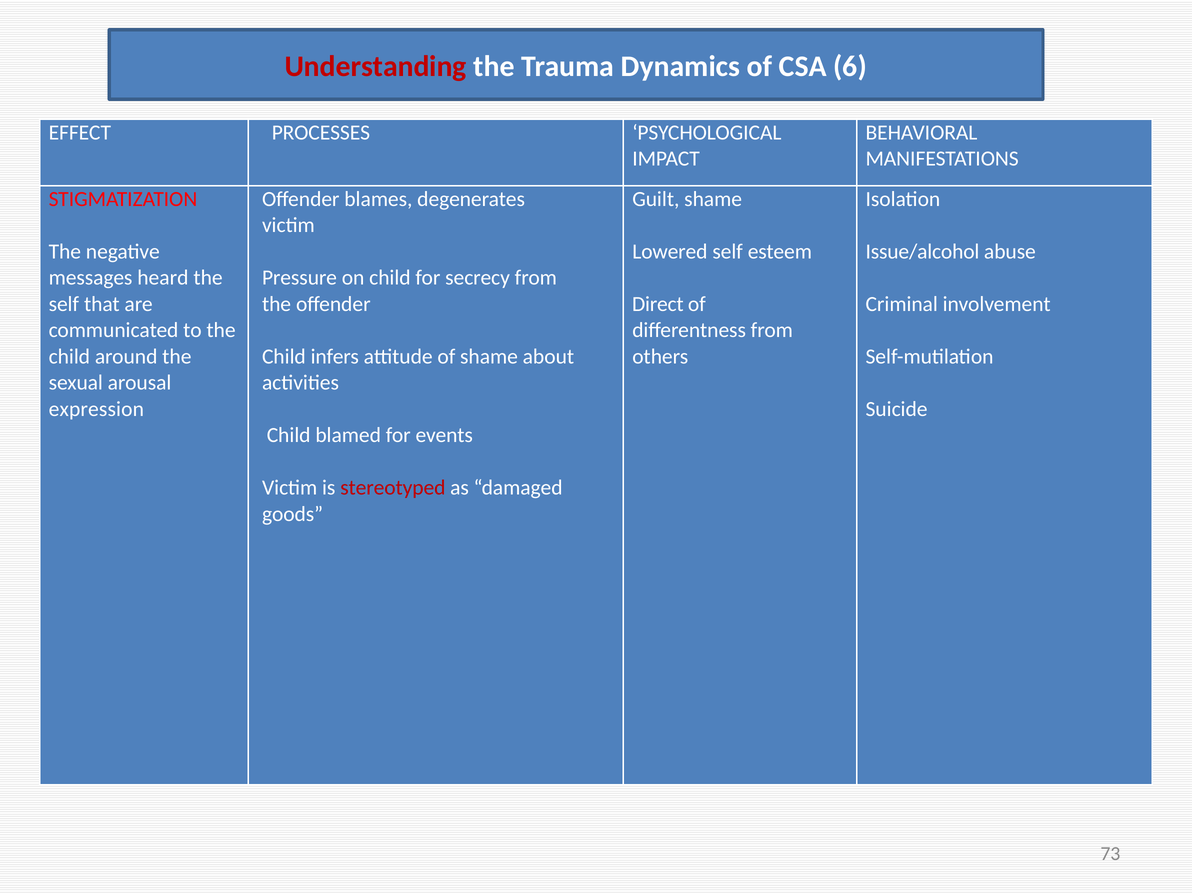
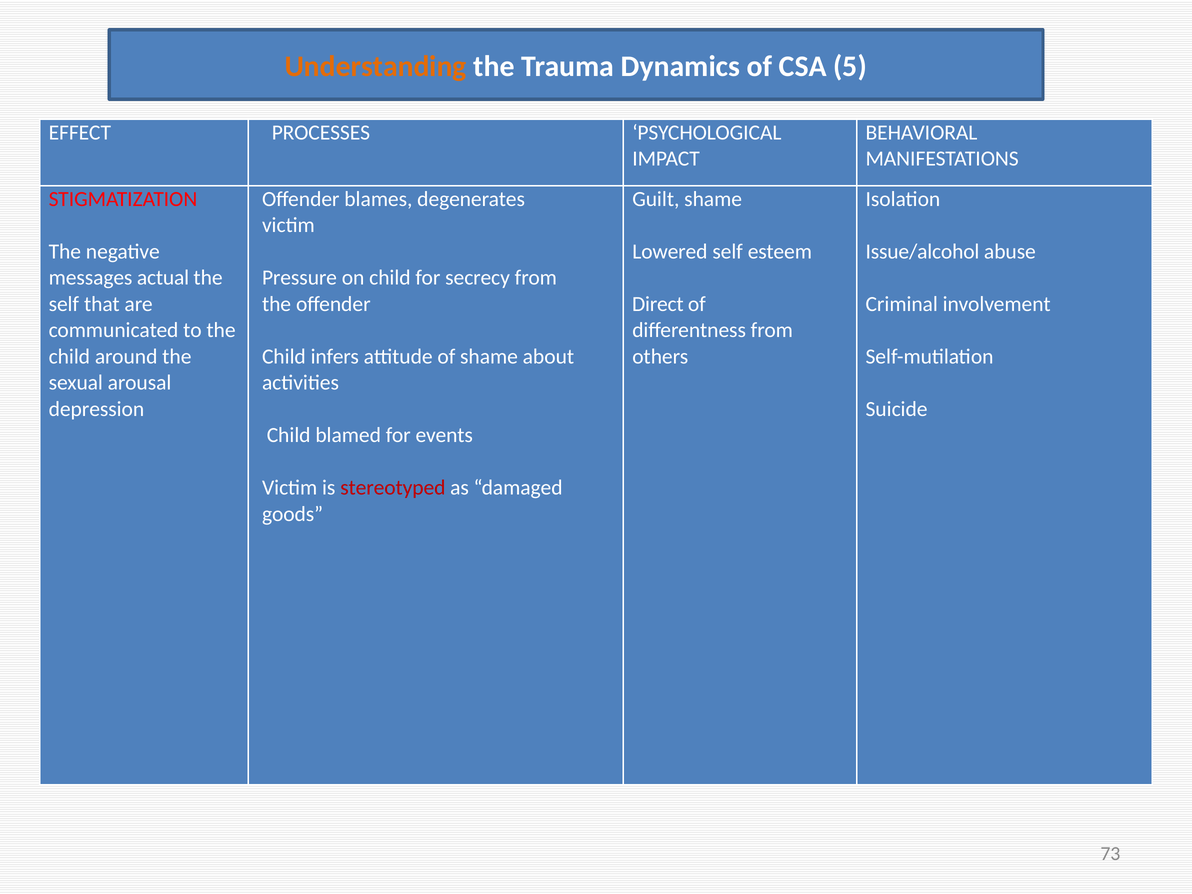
Understanding colour: red -> orange
6: 6 -> 5
heard: heard -> actual
expression: expression -> depression
